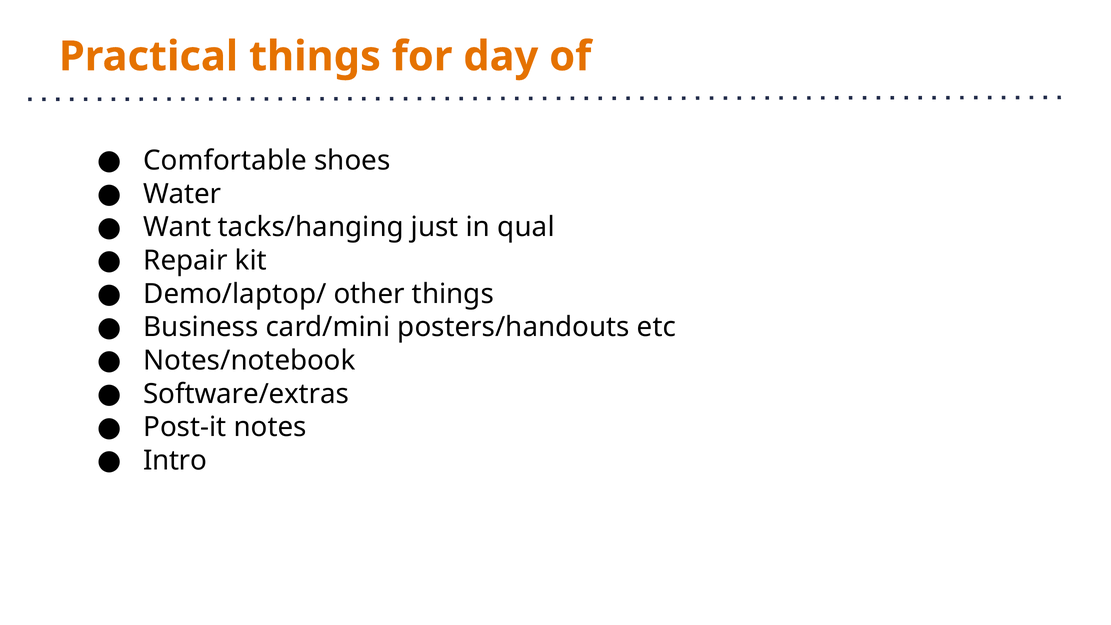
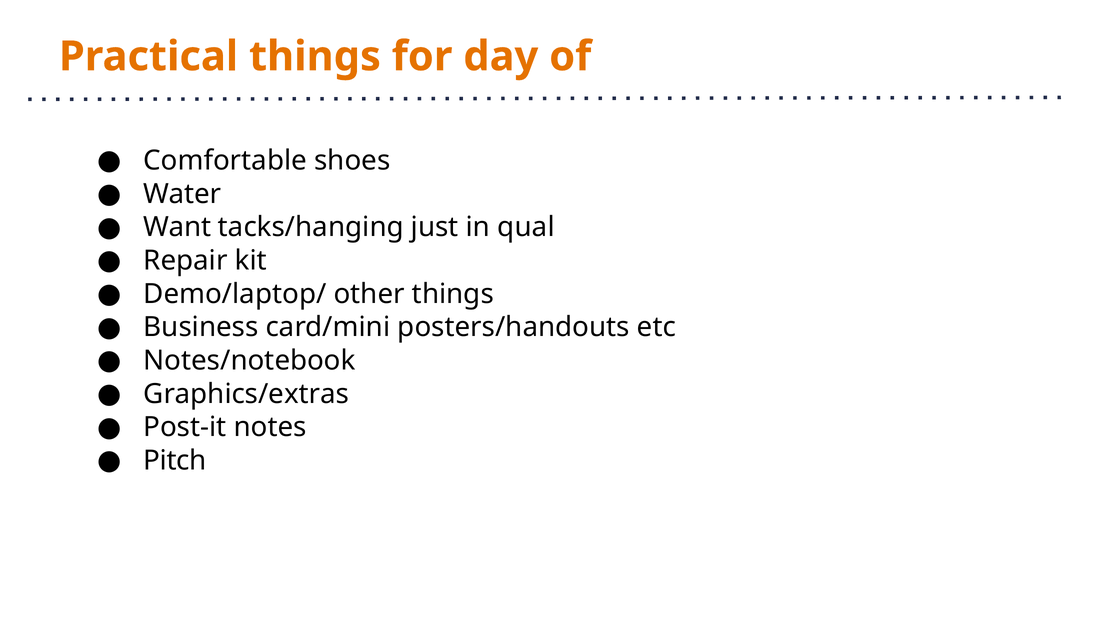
Software/extras: Software/extras -> Graphics/extras
Intro: Intro -> Pitch
